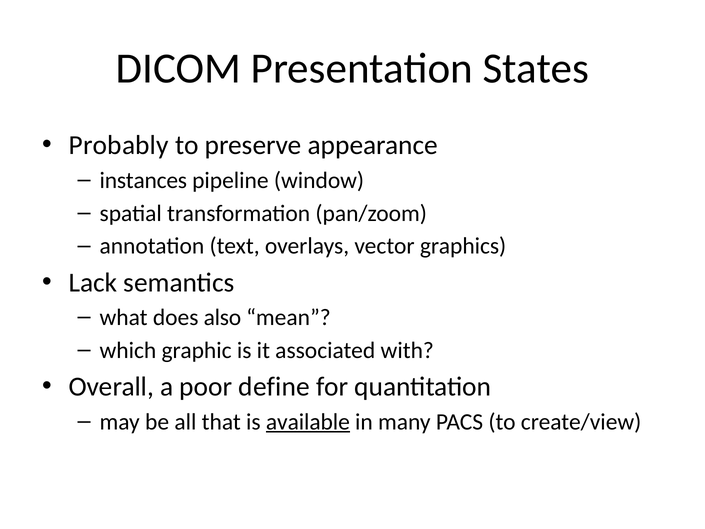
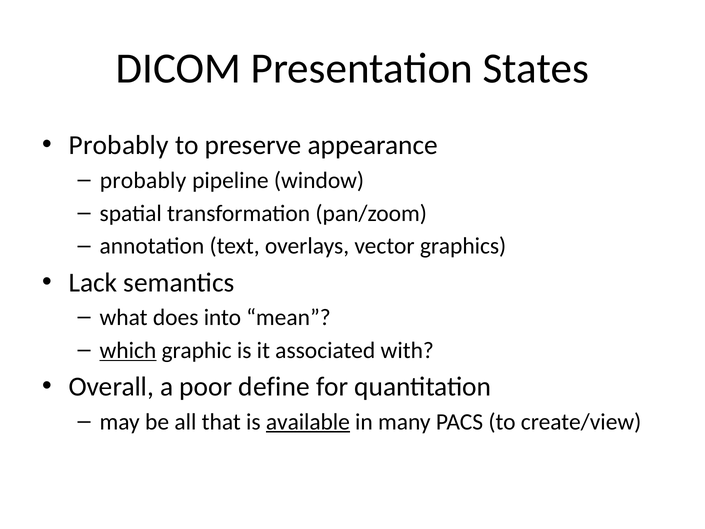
instances at (143, 180): instances -> probably
also: also -> into
which underline: none -> present
